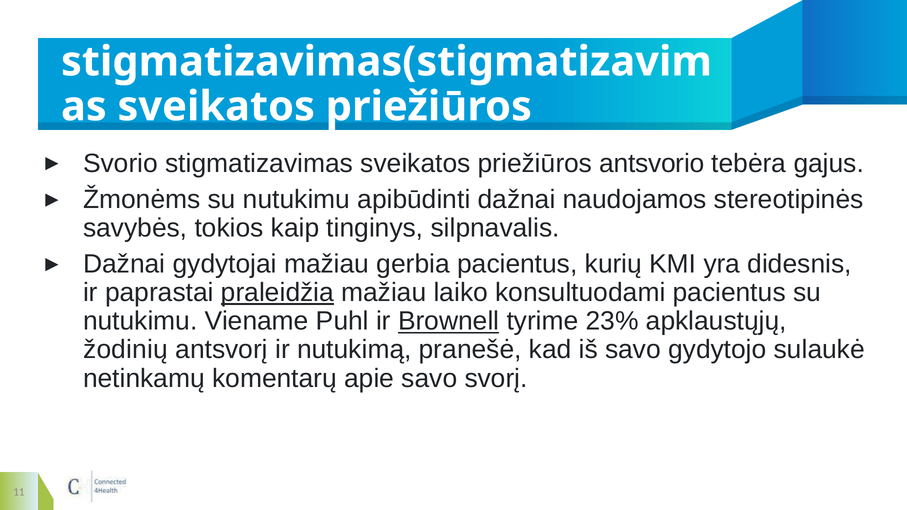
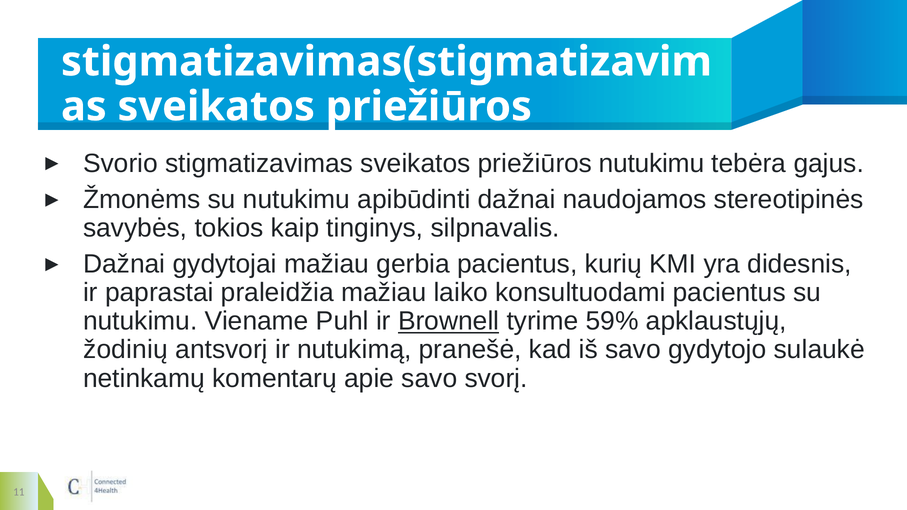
priežiūros antsvorio: antsvorio -> nutukimu
praleidžia underline: present -> none
23%: 23% -> 59%
